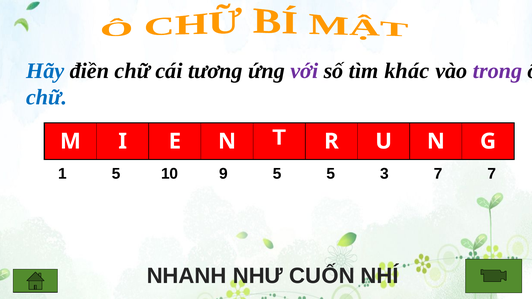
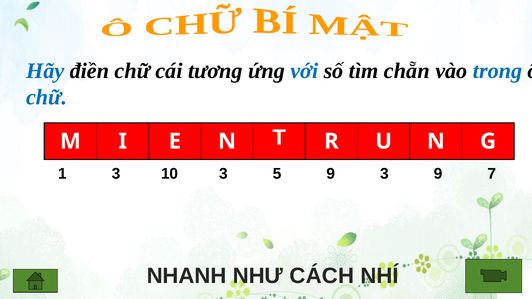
với colour: purple -> blue
khác: khác -> chẵn
trong colour: purple -> blue
1 5: 5 -> 3
10 9: 9 -> 3
5 5: 5 -> 9
3 7: 7 -> 9
CUỐN: CUỐN -> CÁCH
